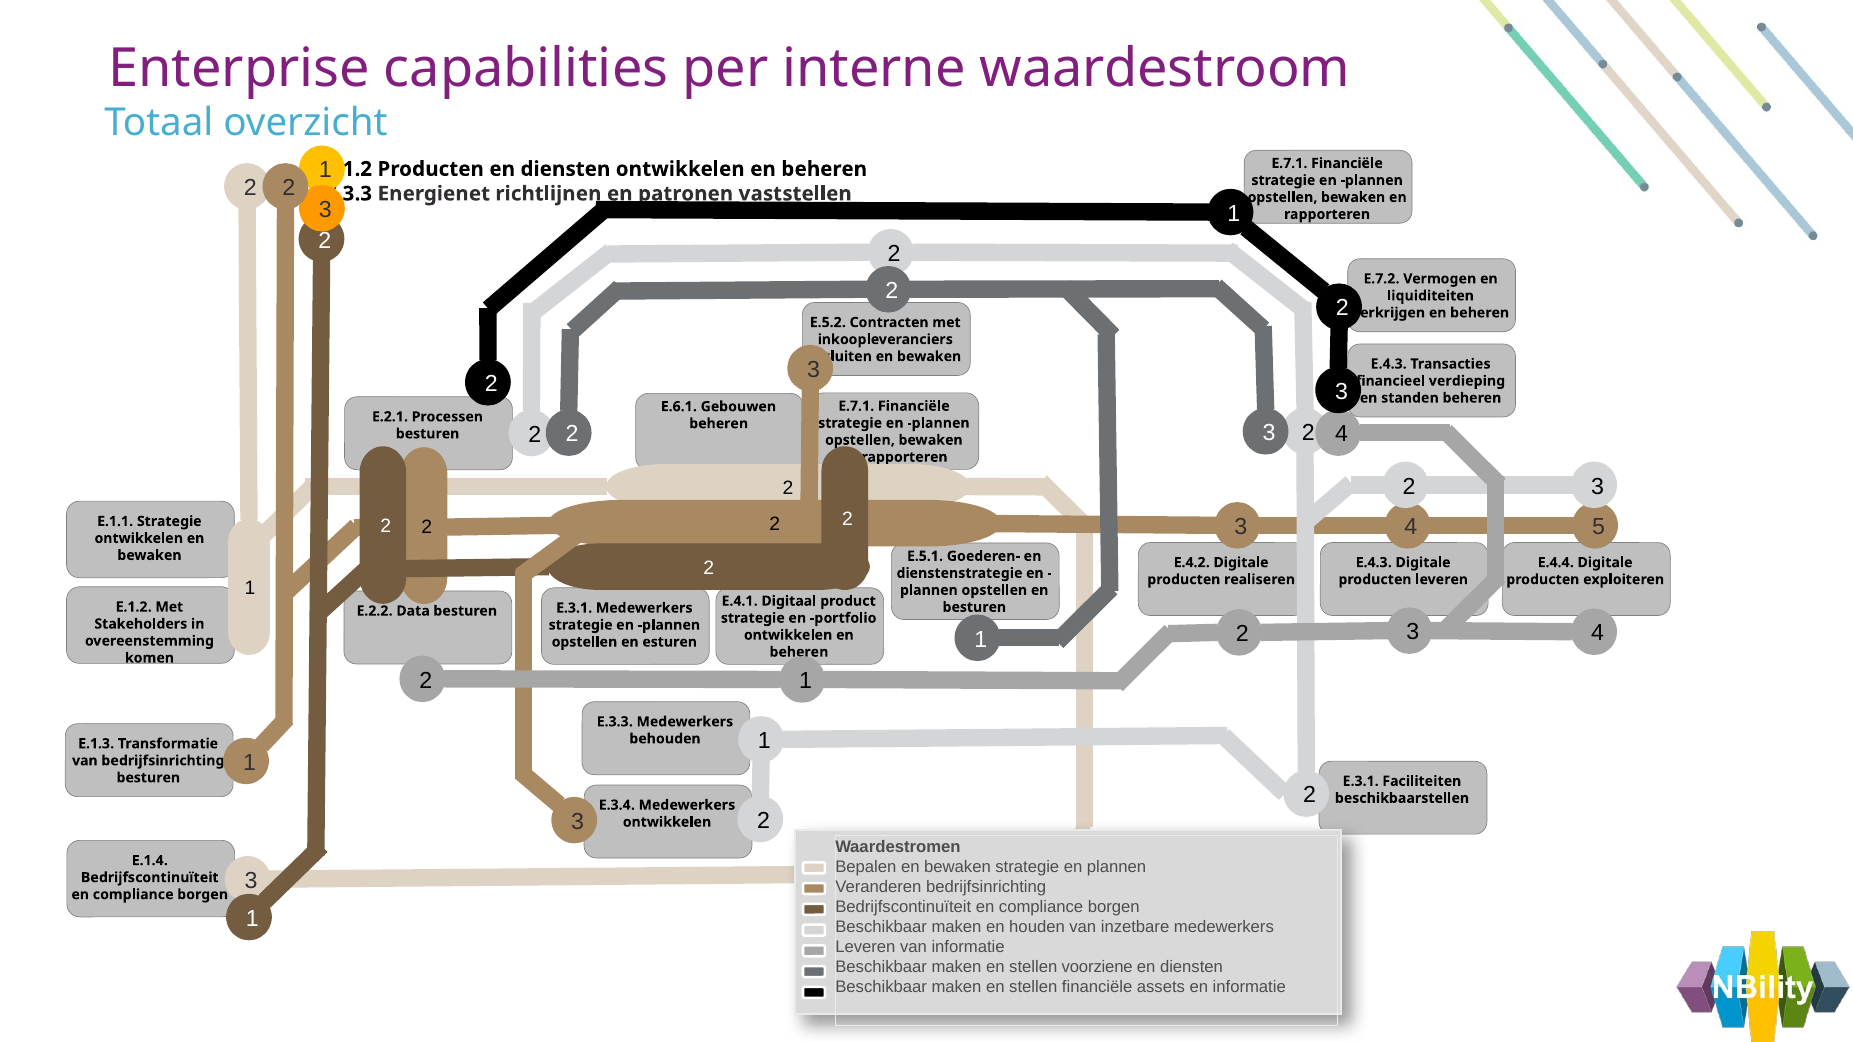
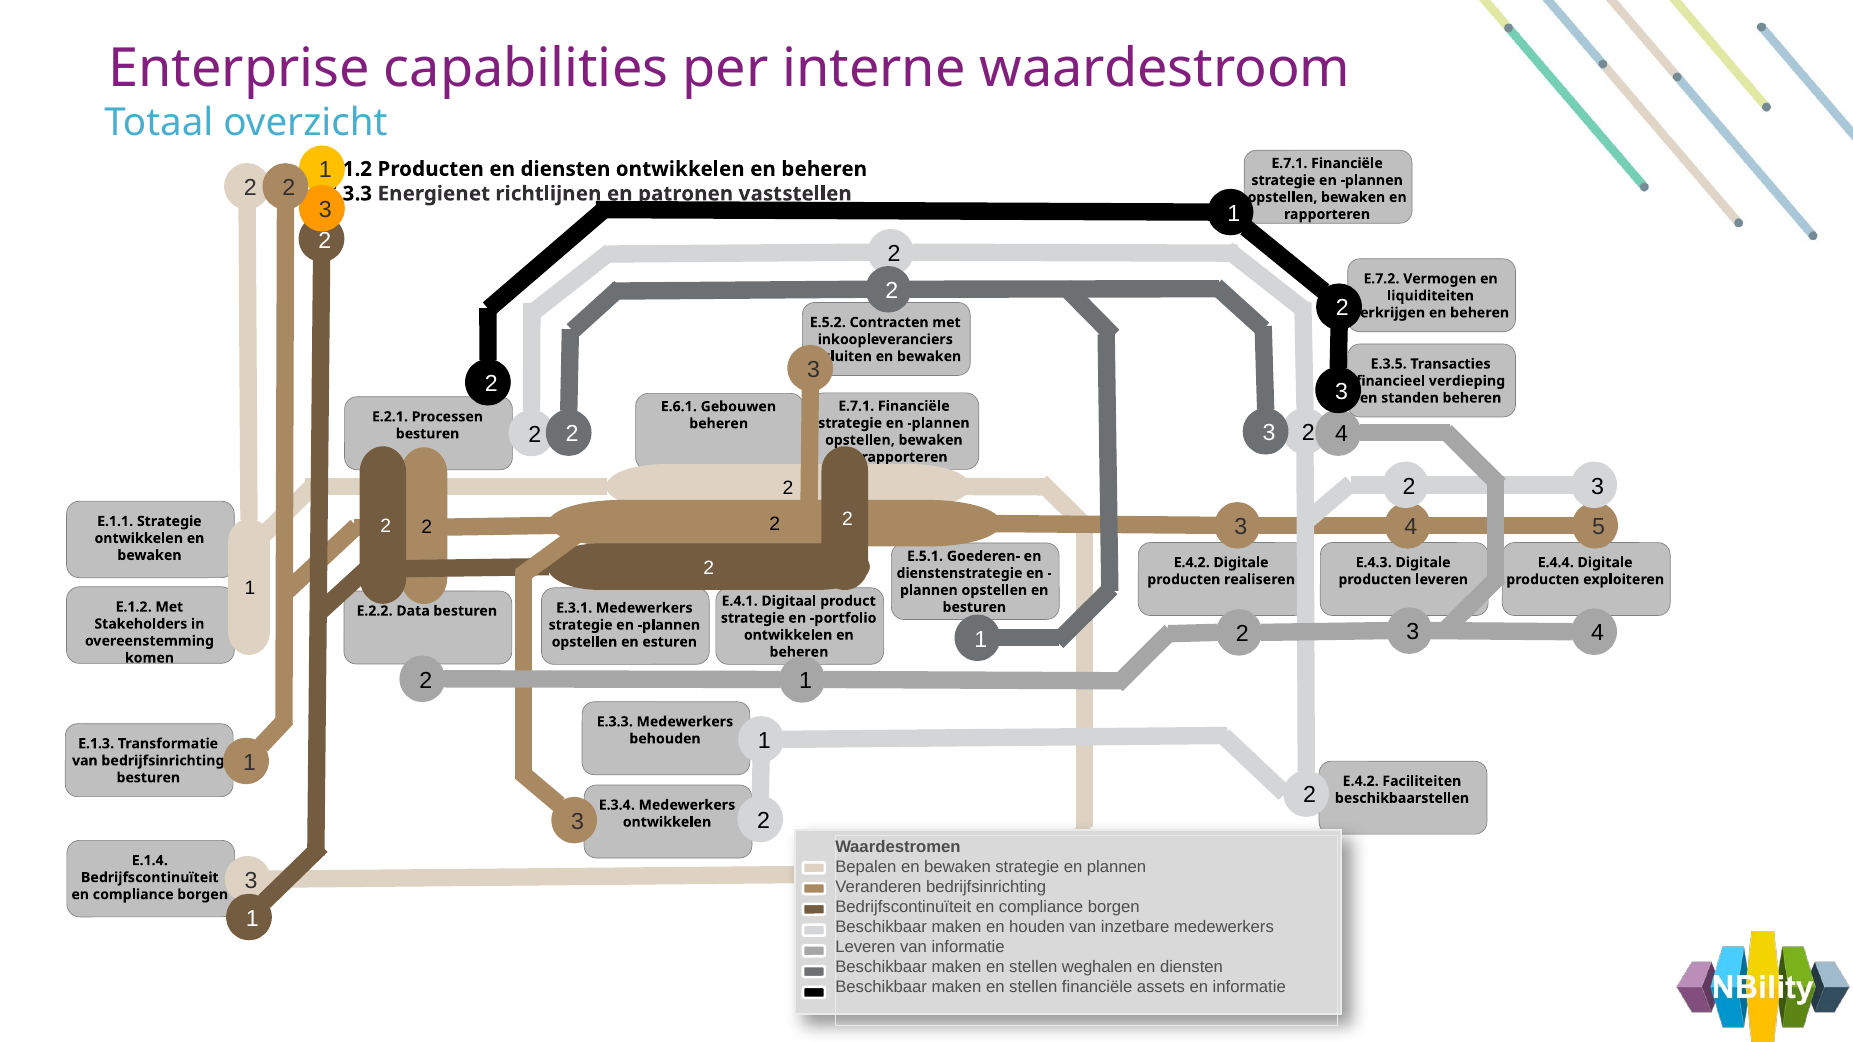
E.4.3 at (1389, 364): E.4.3 -> E.3.5
E.3.1 at (1361, 781): E.3.1 -> E.4.2
voorziene: voorziene -> weghalen
